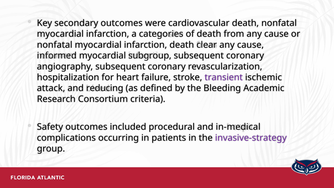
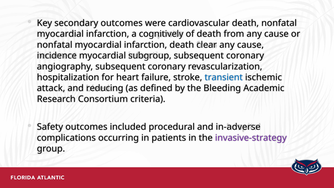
categories: categories -> cognitively
informed: informed -> incidence
transient colour: purple -> blue
in-medical: in-medical -> in-adverse
